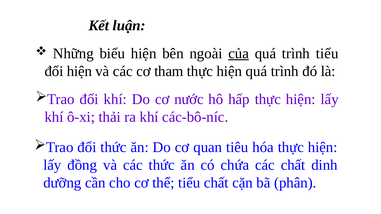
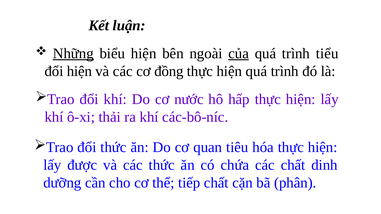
Những underline: none -> present
tham: tham -> đồng
đồng: đồng -> được
thể tiểu: tiểu -> tiếp
